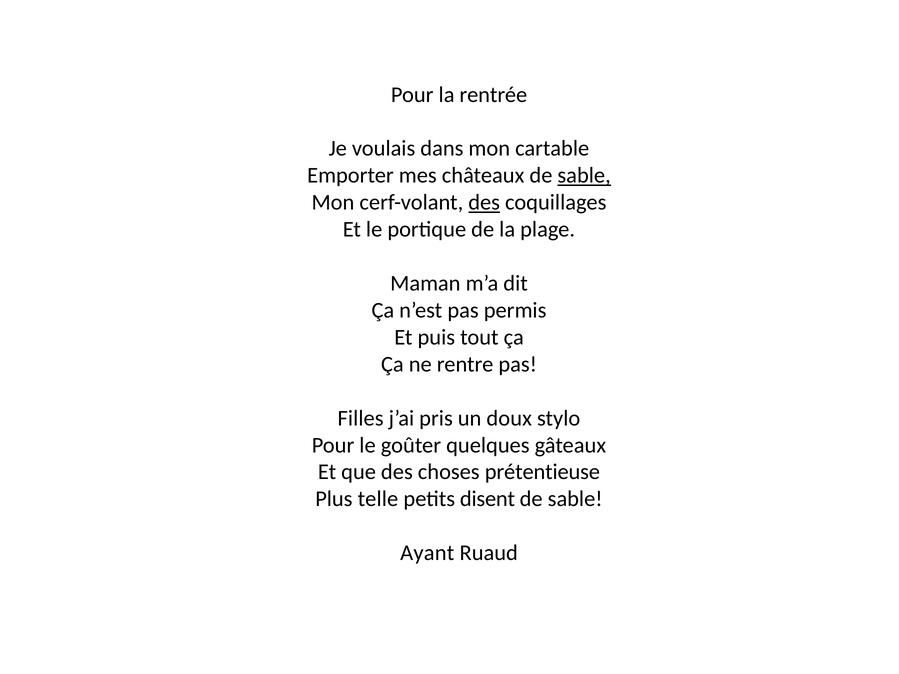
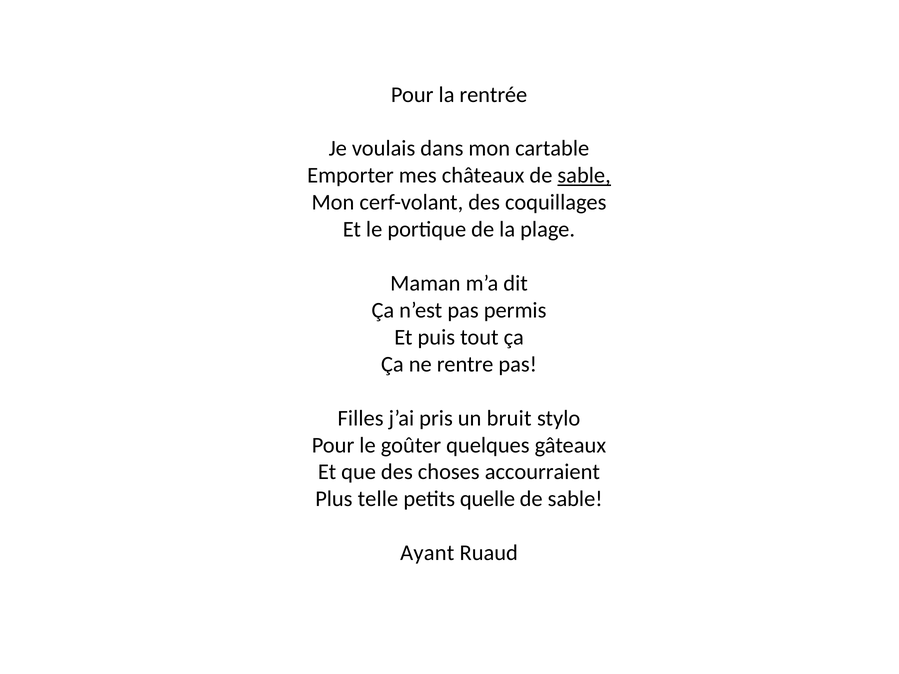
des at (484, 203) underline: present -> none
doux: doux -> bruit
prétentieuse: prétentieuse -> accourraient
disent: disent -> quelle
